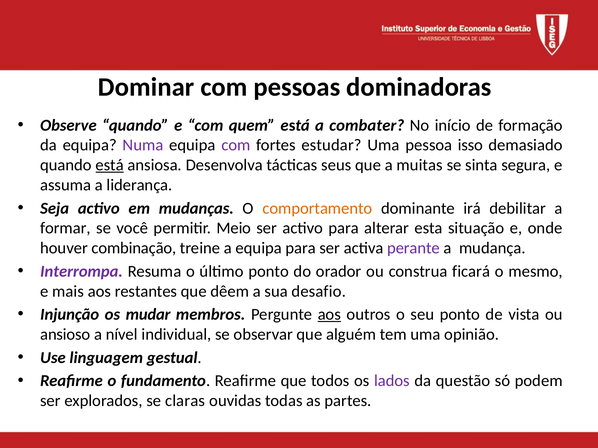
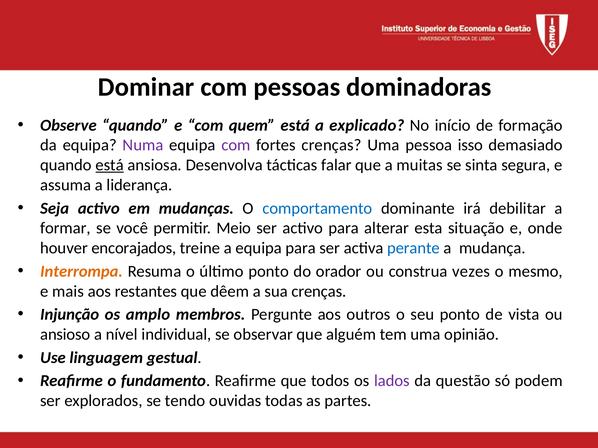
combater: combater -> explicado
fortes estudar: estudar -> crenças
seus: seus -> falar
comportamento colour: orange -> blue
combinação: combinação -> encorajados
perante colour: purple -> blue
Interrompa colour: purple -> orange
ficará: ficará -> vezes
sua desafio: desafio -> crenças
mudar: mudar -> amplo
aos at (329, 315) underline: present -> none
claras: claras -> tendo
